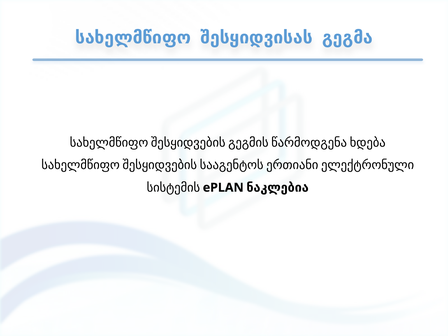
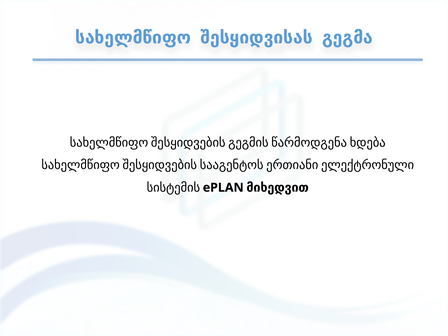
ნაკლებია: ნაკლებია -> მიხედვით
